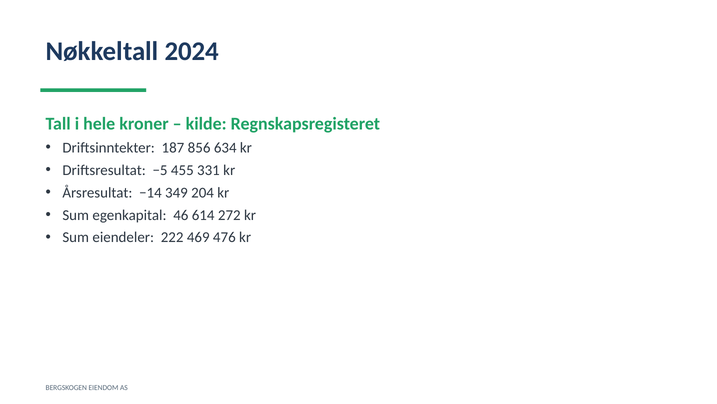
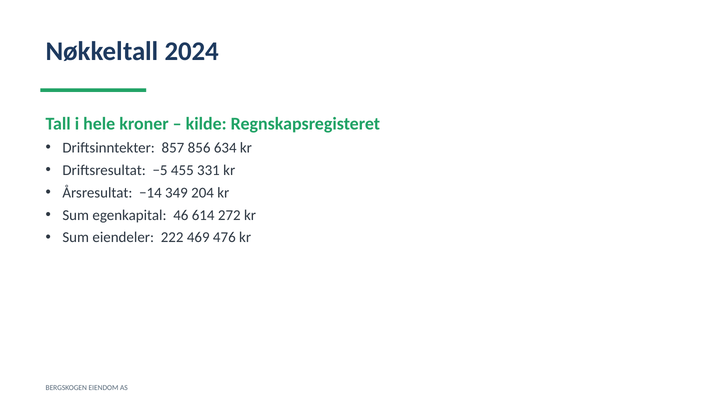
187: 187 -> 857
